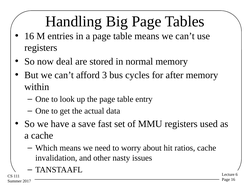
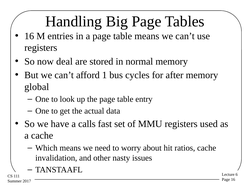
3: 3 -> 1
within: within -> global
save: save -> calls
